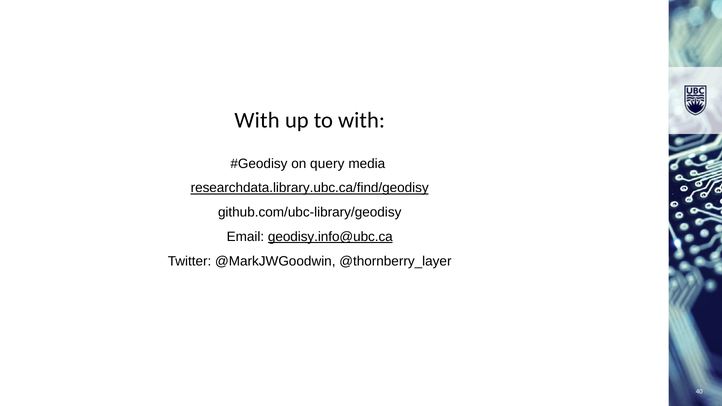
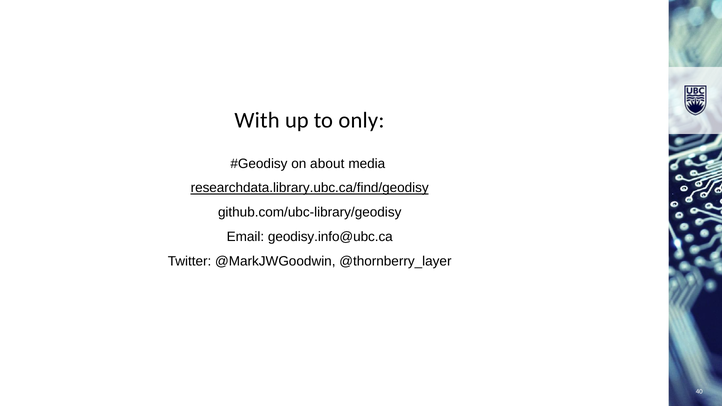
to with: with -> only
query: query -> about
geodisy.info@ubc.ca underline: present -> none
